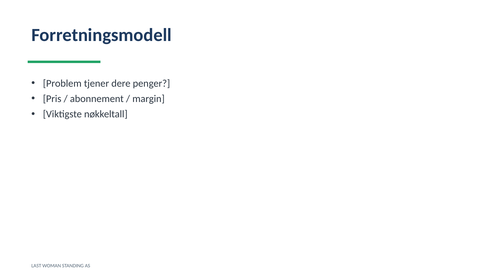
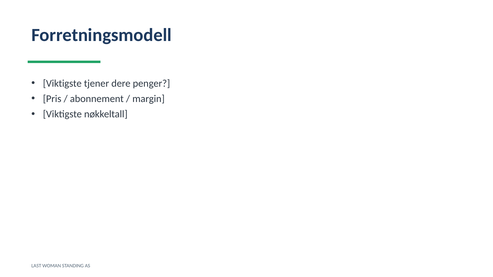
Problem at (62, 83): Problem -> Viktigste
